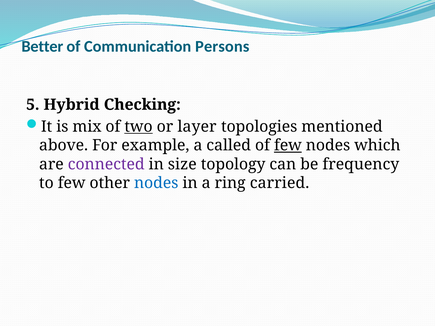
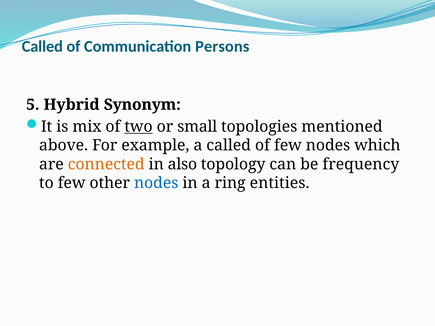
Better at (42, 47): Better -> Called
Checking: Checking -> Synonym
layer: layer -> small
few at (288, 146) underline: present -> none
connected colour: purple -> orange
size: size -> also
carried: carried -> entities
